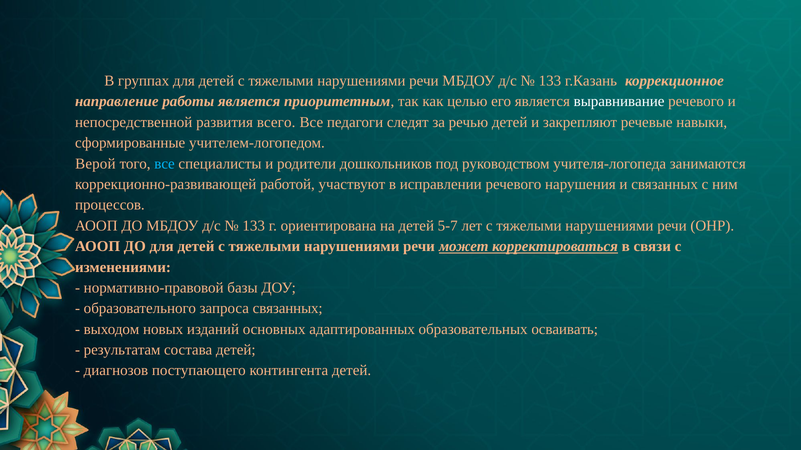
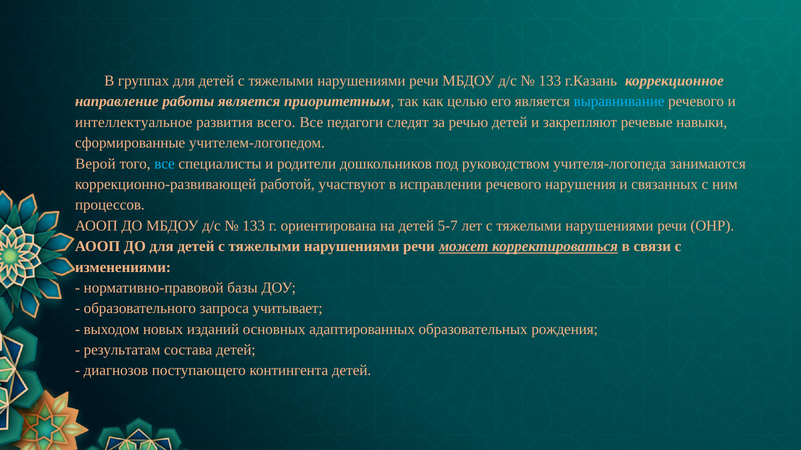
выравнивание colour: white -> light blue
непосредственной: непосредственной -> интеллектуальное
запроса связанных: связанных -> учитывает
осваивать: осваивать -> рождения
